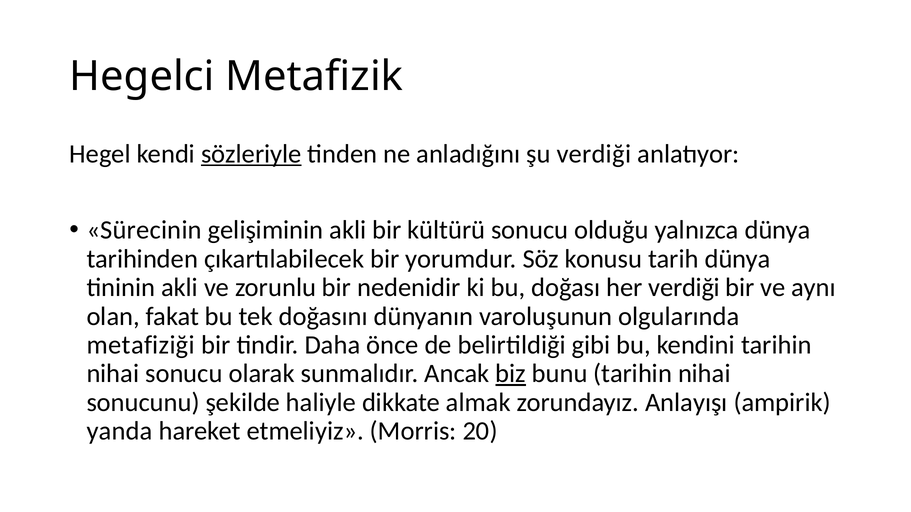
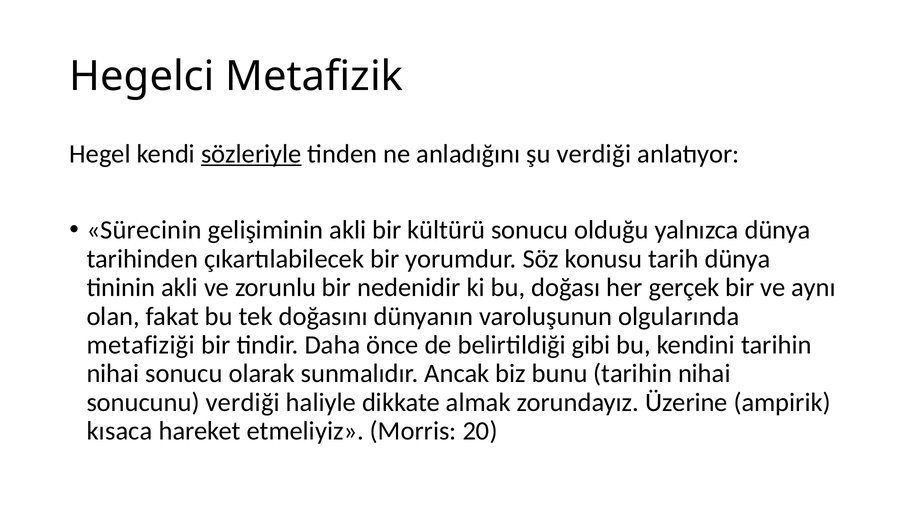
her verdiği: verdiği -> gerçek
biz underline: present -> none
sonucunu şekilde: şekilde -> verdiği
Anlayışı: Anlayışı -> Üzerine
yanda: yanda -> kısaca
